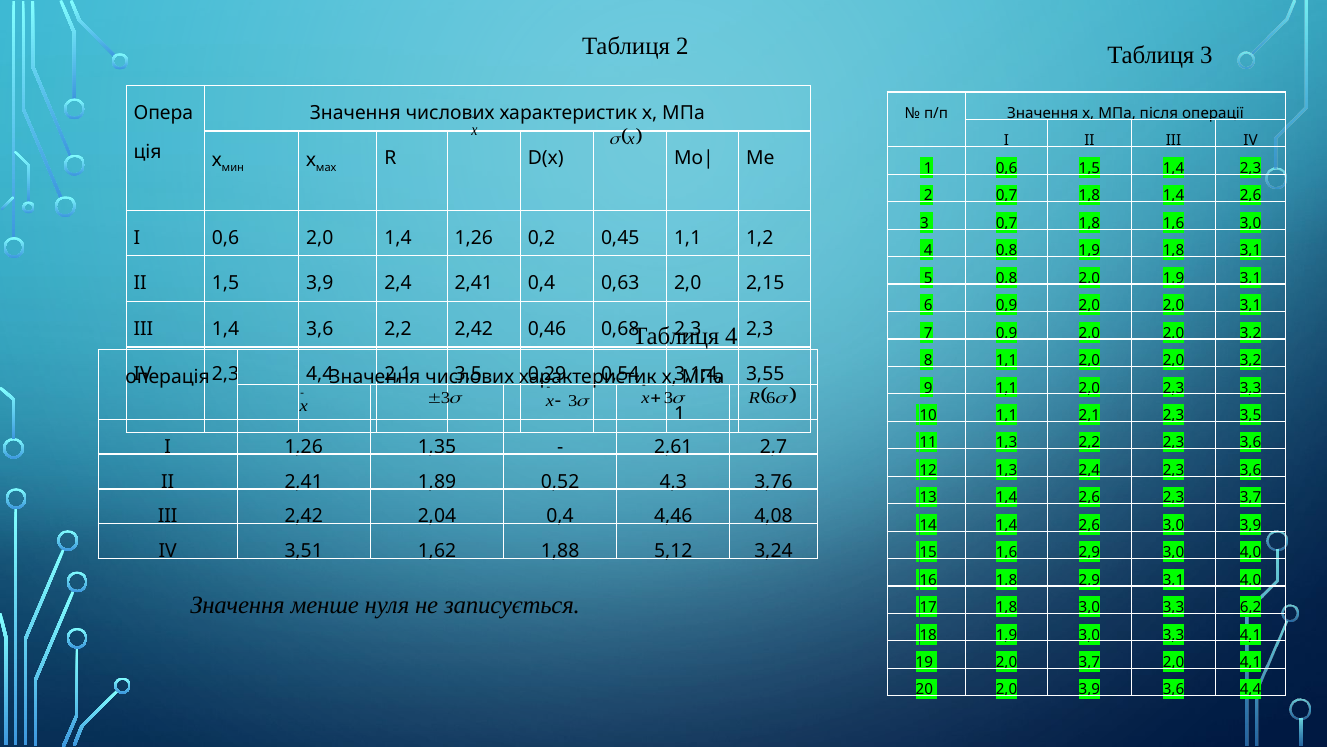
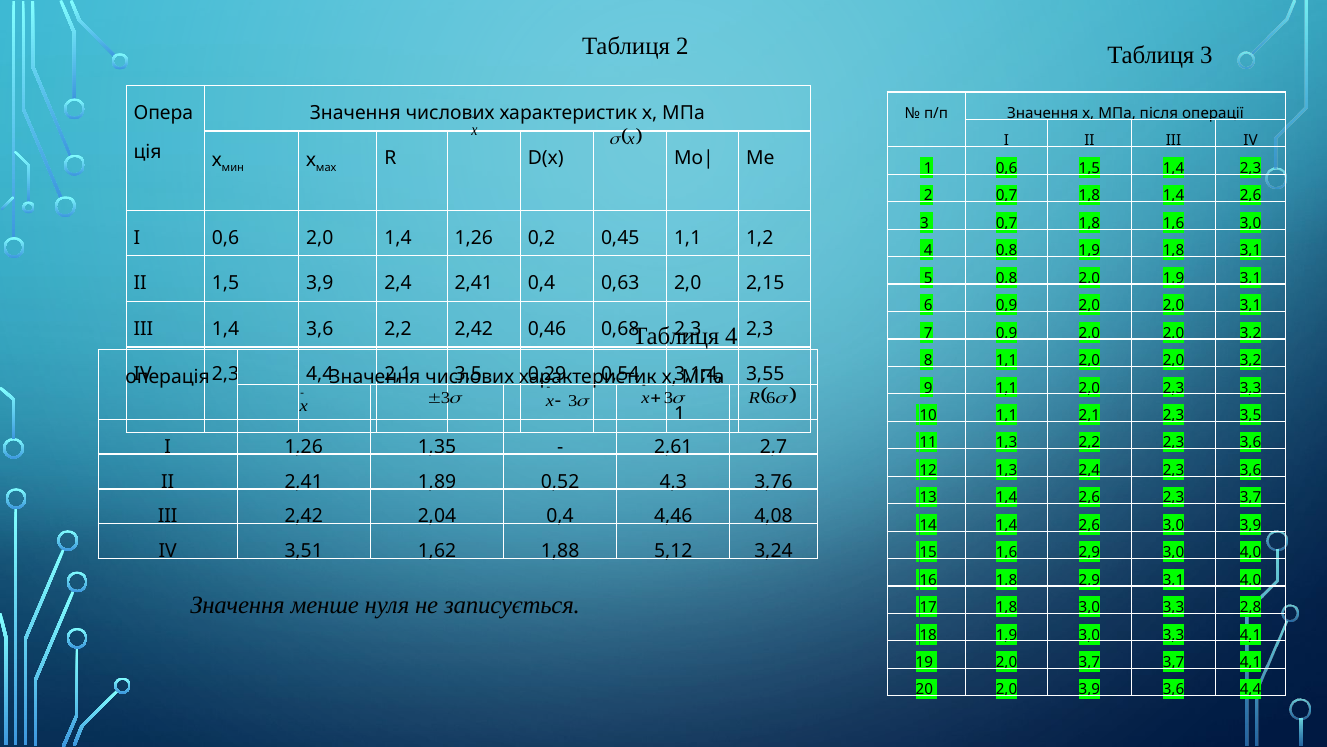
6,2: 6,2 -> 2,8
3,7 2,0: 2,0 -> 3,7
